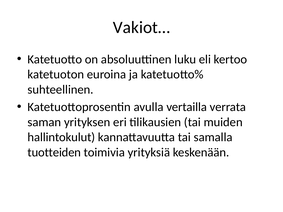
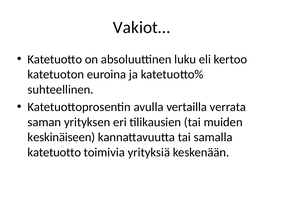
hallintokulut: hallintokulut -> keskinäiseen
tuotteiden at (54, 152): tuotteiden -> katetuotto
